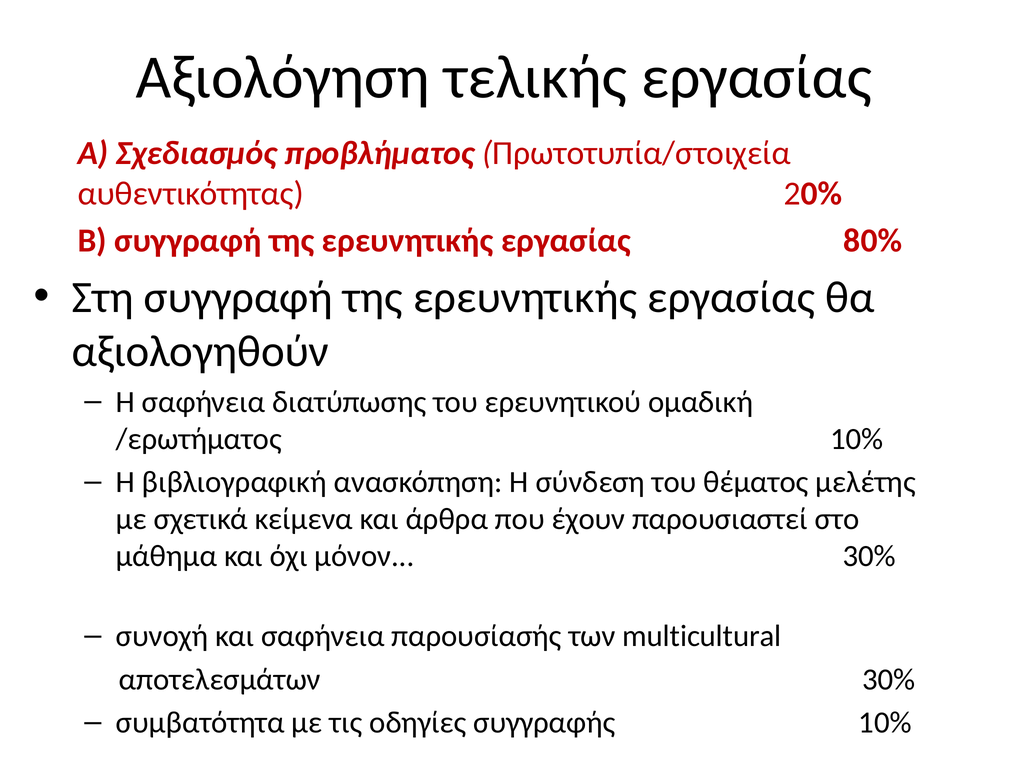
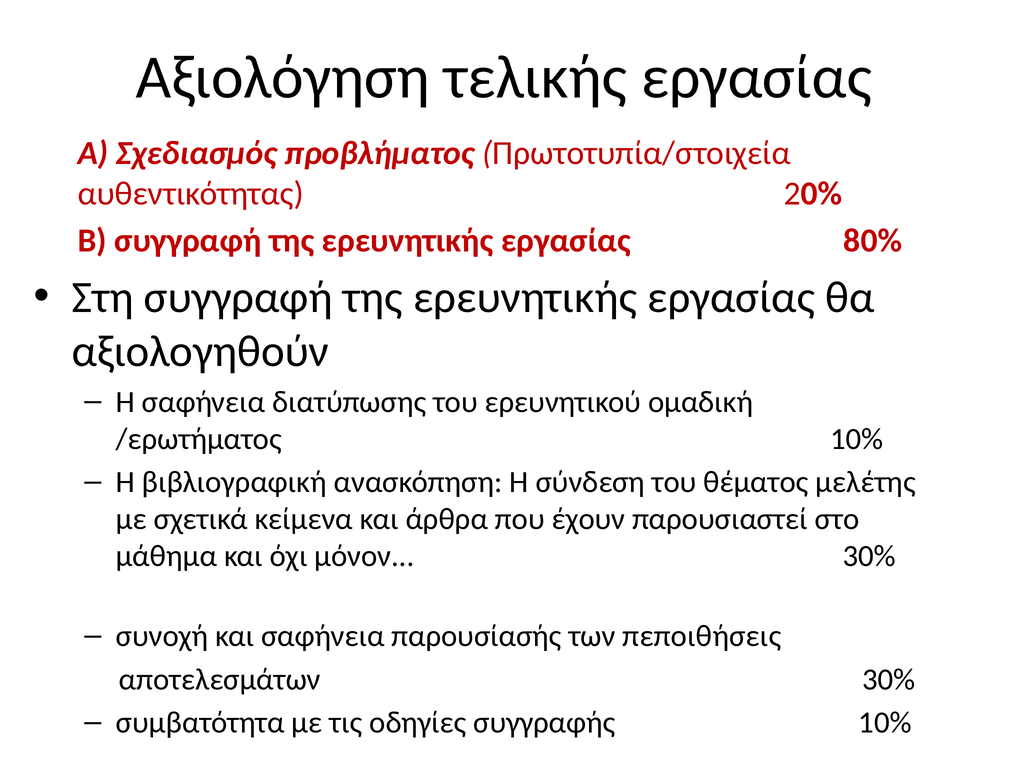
multicultural: multicultural -> πεποιθήσεις
